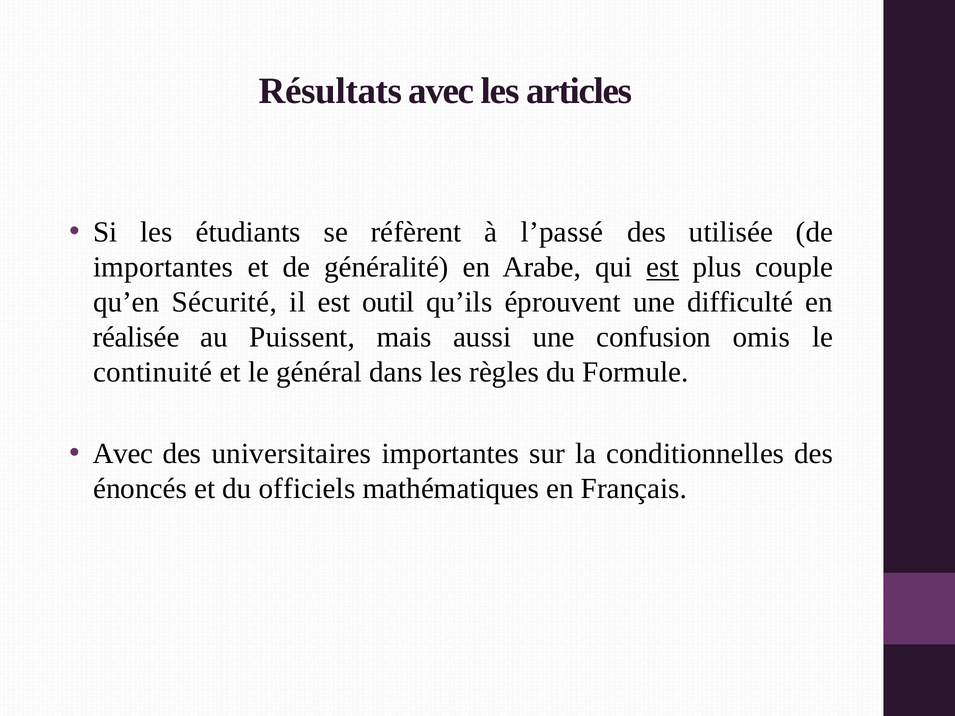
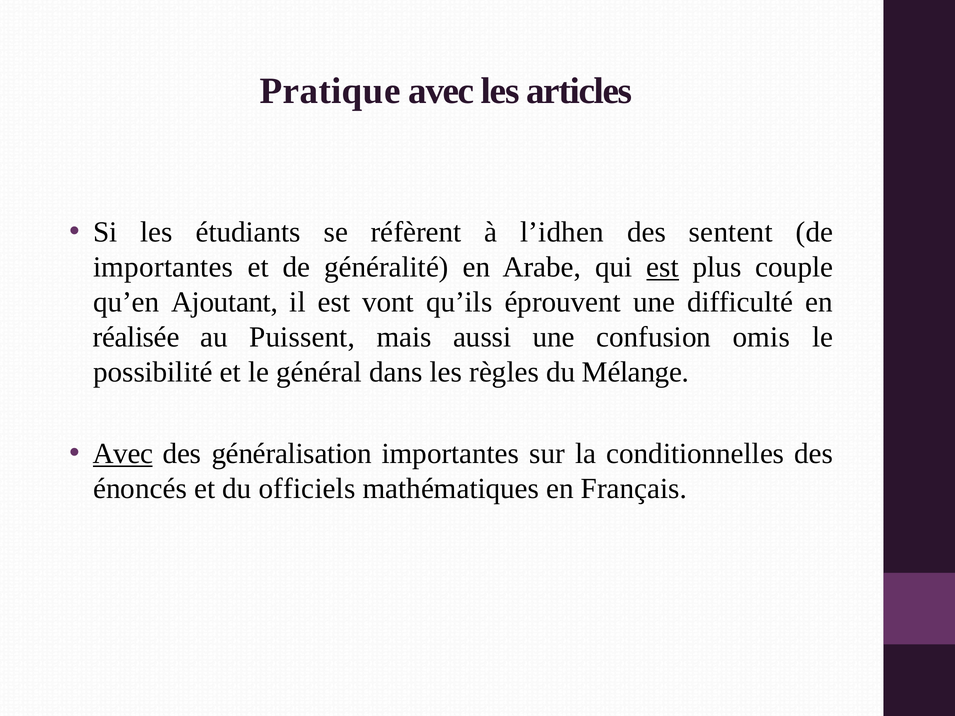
Résultats: Résultats -> Pratique
l’passé: l’passé -> l’idhen
utilisée: utilisée -> sentent
Sécurité: Sécurité -> Ajoutant
outil: outil -> vont
continuité: continuité -> possibilité
Formule: Formule -> Mélange
Avec at (123, 454) underline: none -> present
universitaires: universitaires -> généralisation
